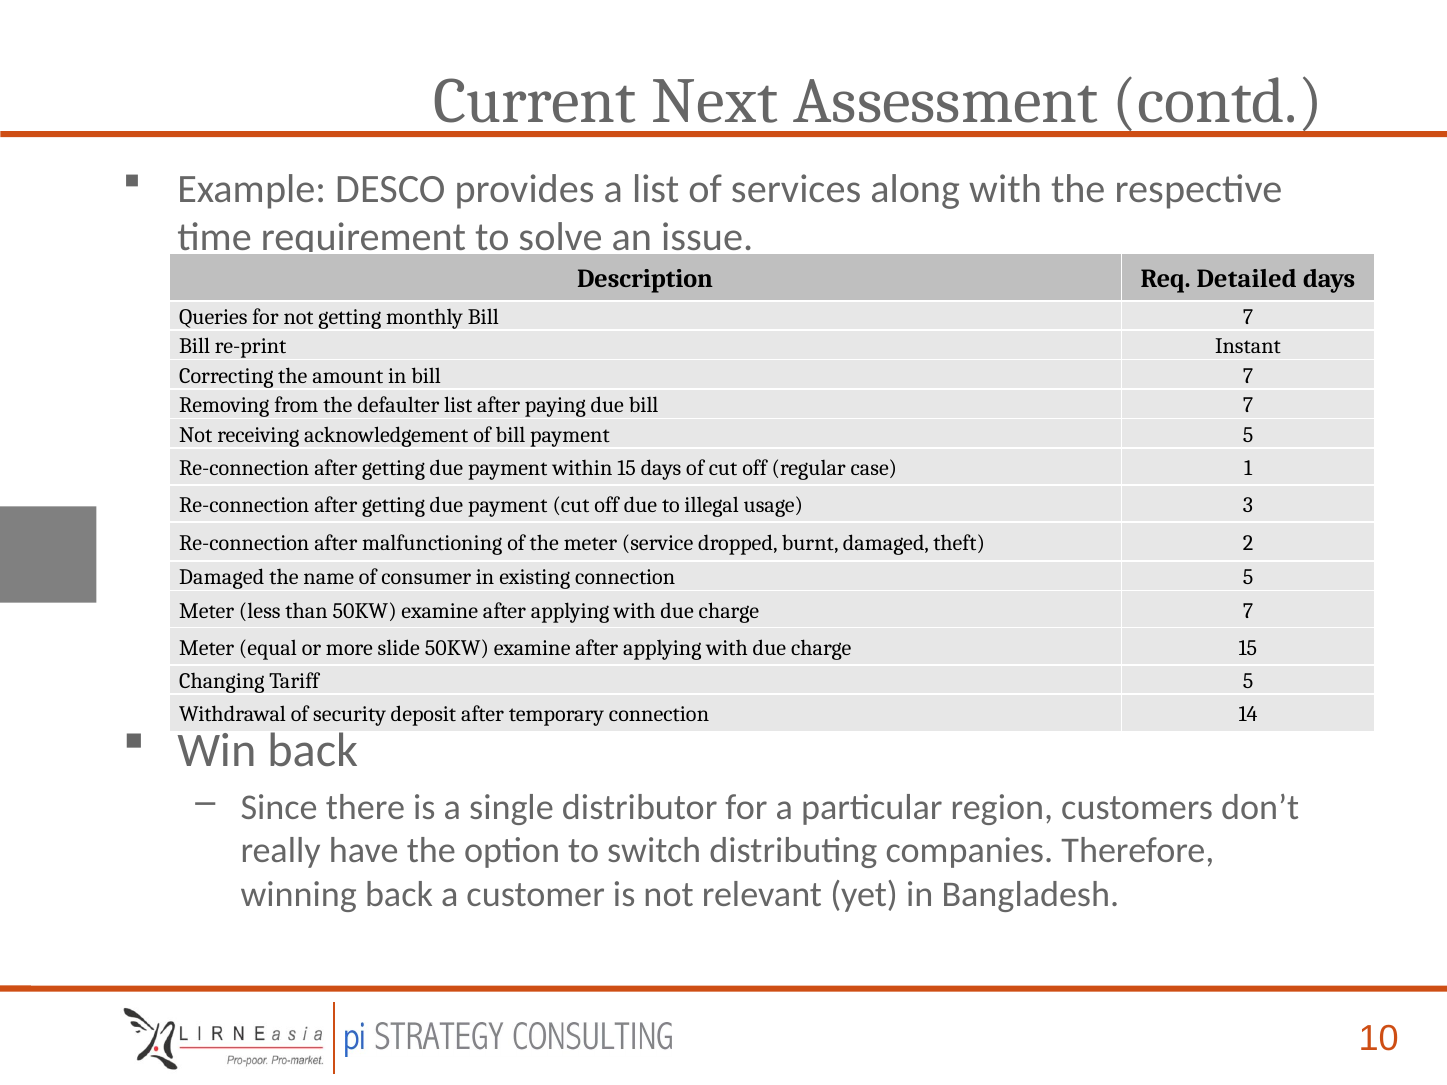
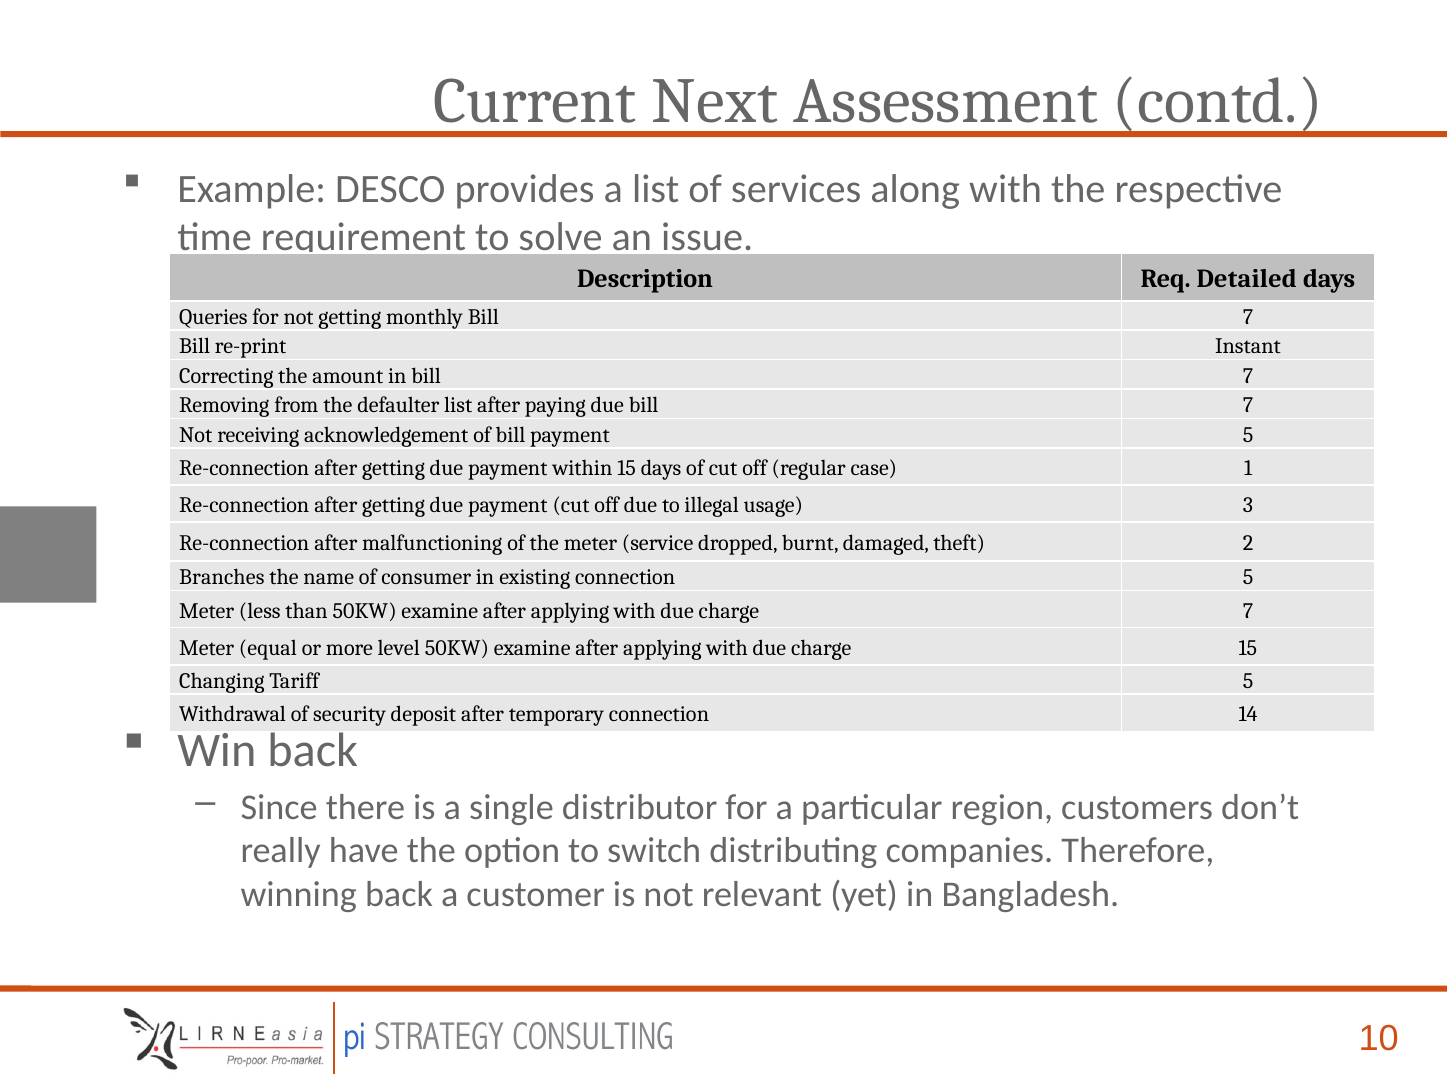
Damaged at (222, 578): Damaged -> Branches
slide: slide -> level
